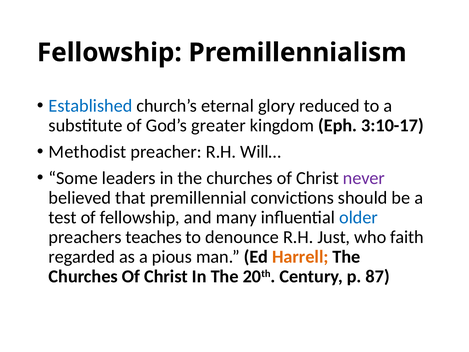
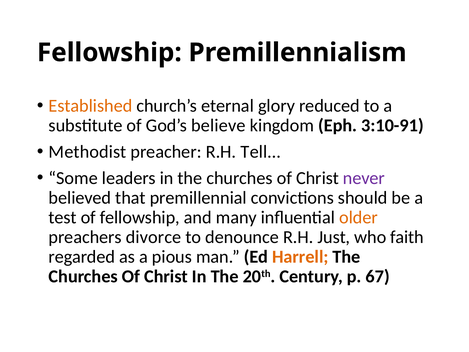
Established colour: blue -> orange
greater: greater -> believe
3:10-17: 3:10-17 -> 3:10-91
Will…: Will… -> Tell…
older colour: blue -> orange
teaches: teaches -> divorce
87: 87 -> 67
